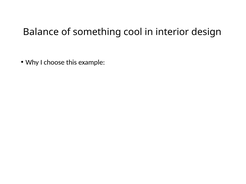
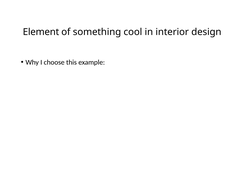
Balance: Balance -> Element
